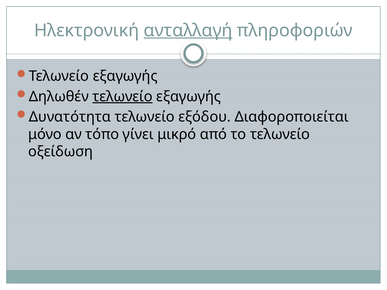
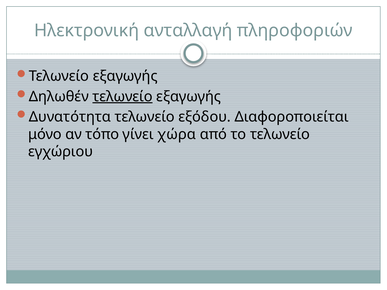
ανταλλαγή underline: present -> none
μικρό: μικρό -> χώρα
οξείδωση: οξείδωση -> εγχώριου
